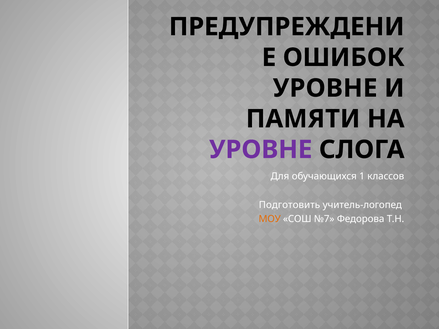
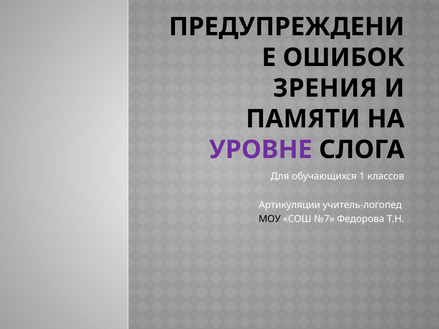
УРОВНЕ at (325, 88): УРОВНЕ -> ЗРЕНИЯ
Подготовить: Подготовить -> Артикуляции
МОУ colour: orange -> black
